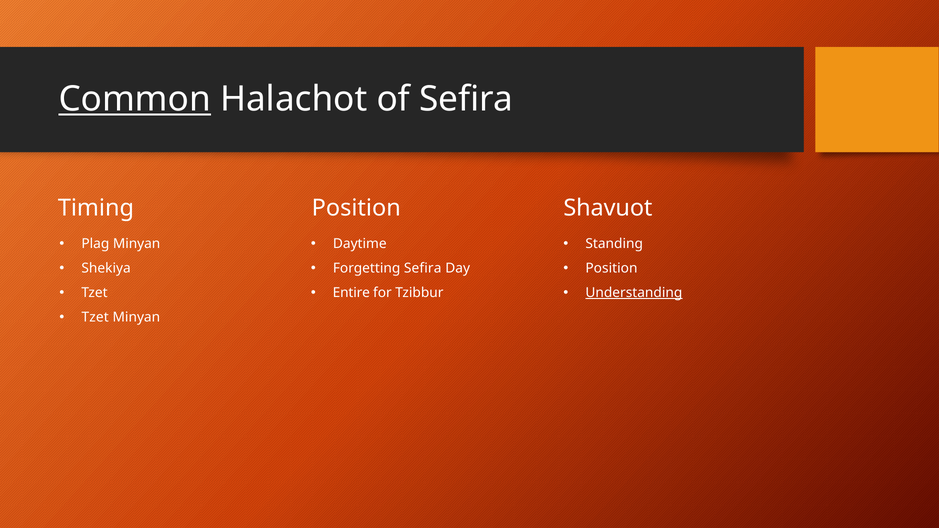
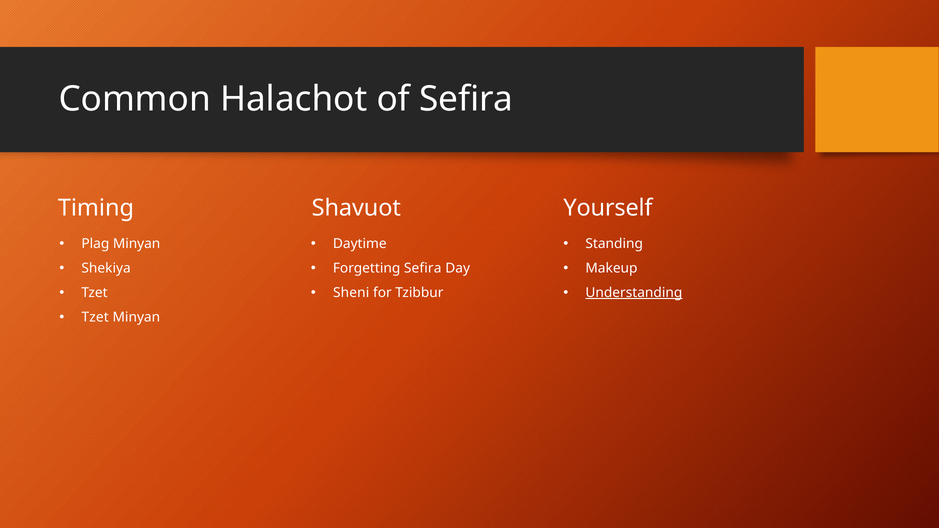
Common underline: present -> none
Position at (356, 208): Position -> Shavuot
Shavuot: Shavuot -> Yourself
Position at (611, 268): Position -> Makeup
Entire: Entire -> Sheni
